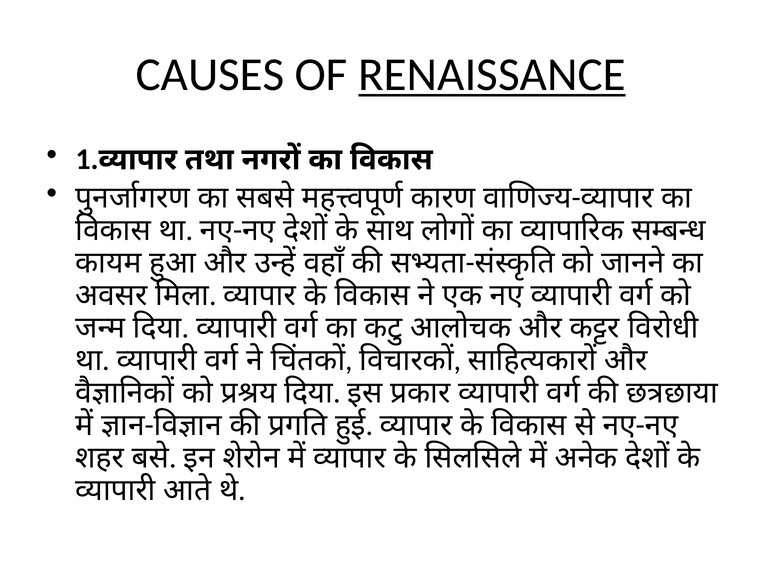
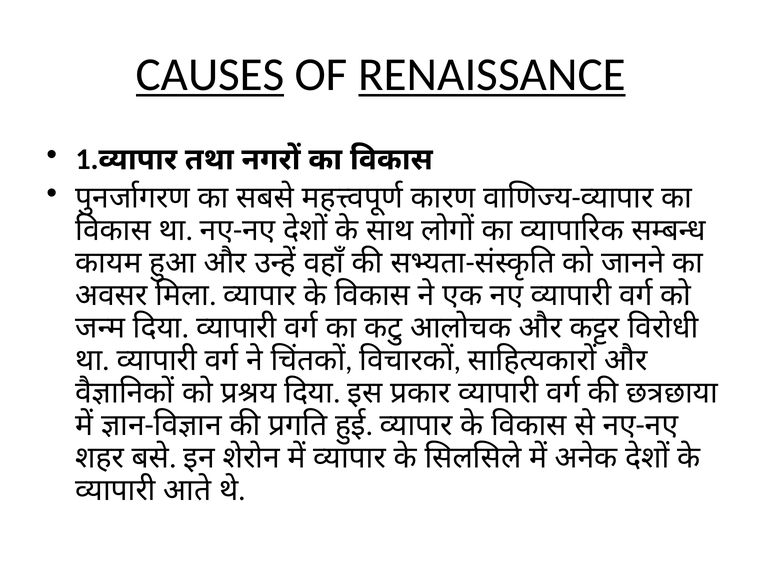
CAUSES underline: none -> present
